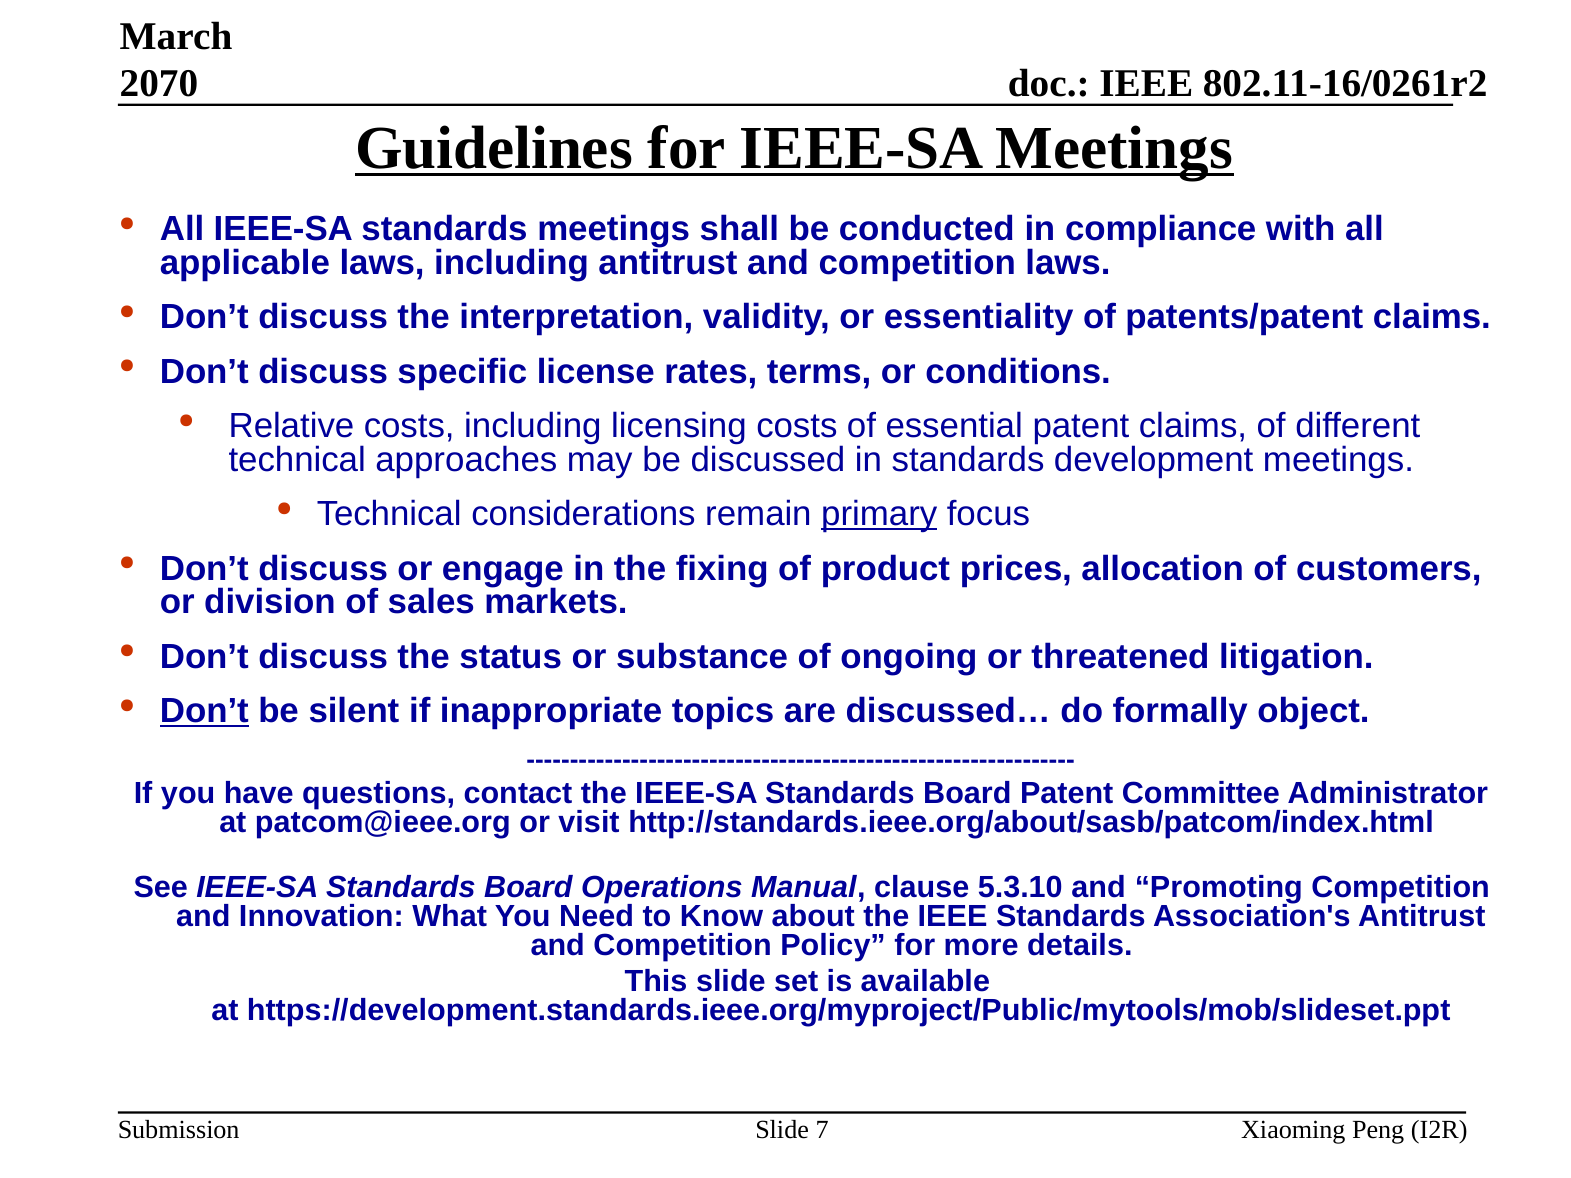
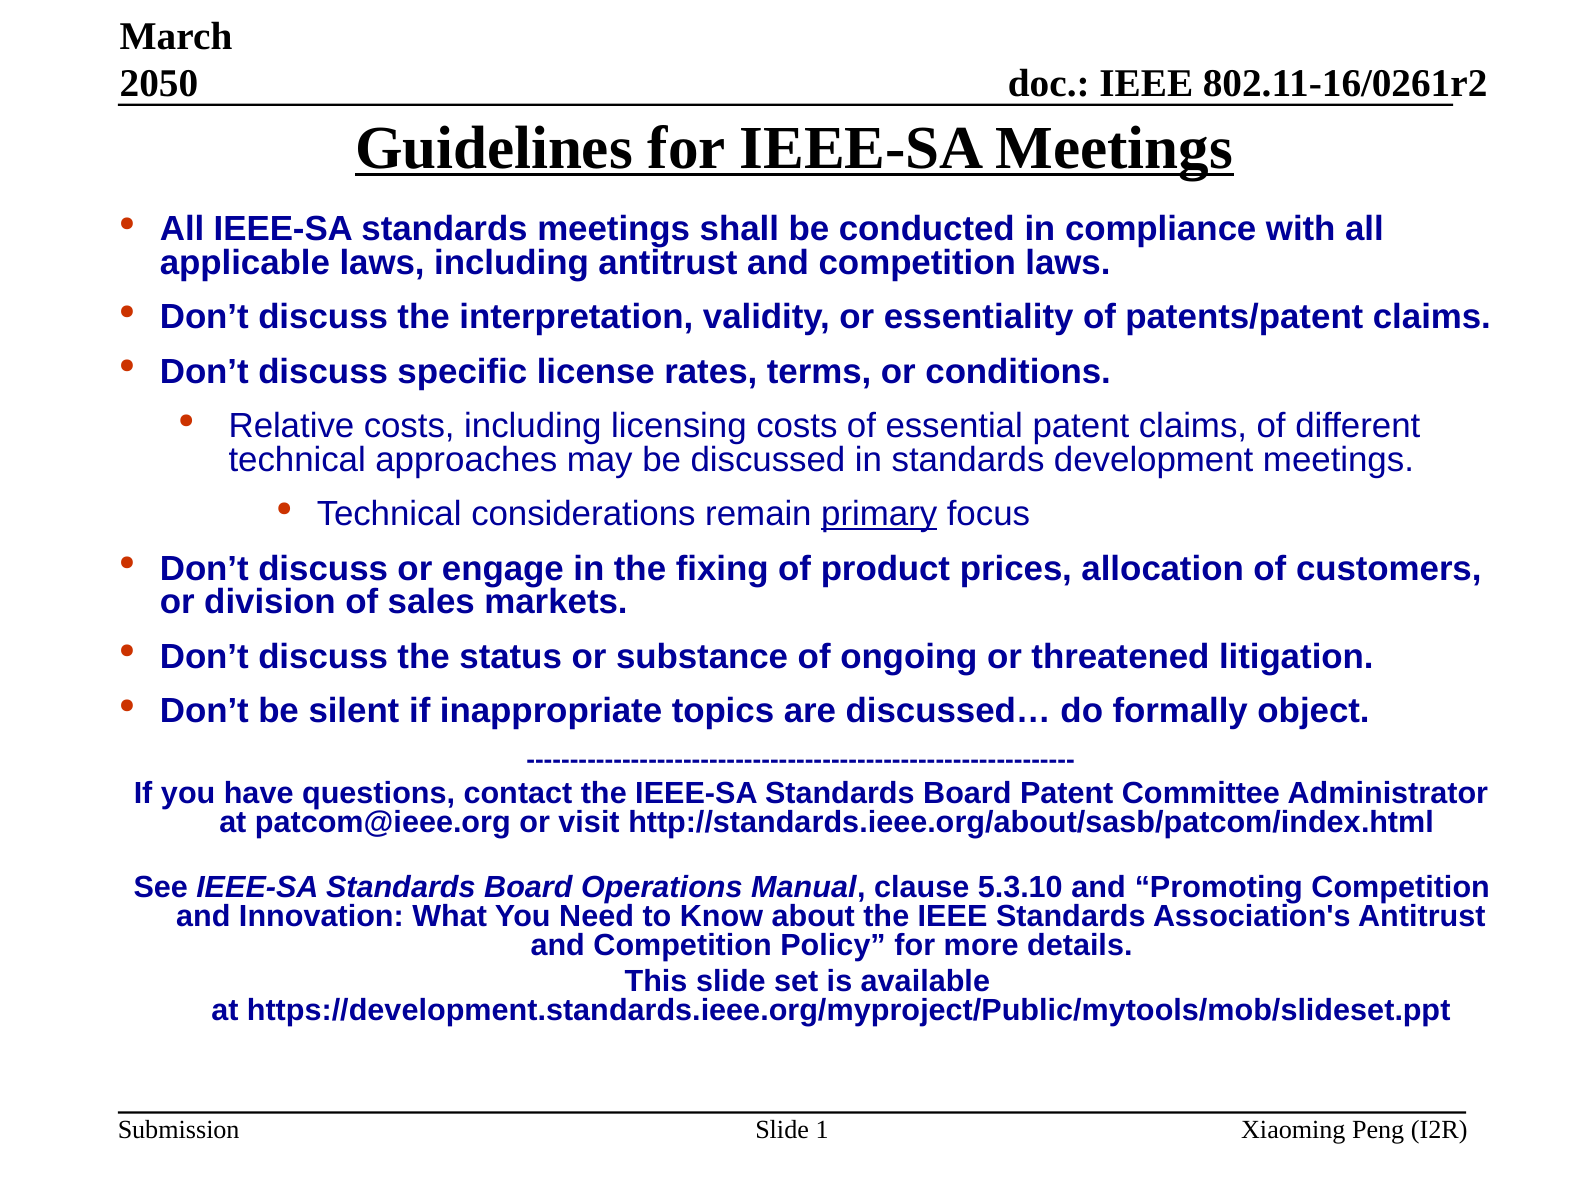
2070: 2070 -> 2050
Don’t at (204, 711) underline: present -> none
7: 7 -> 1
